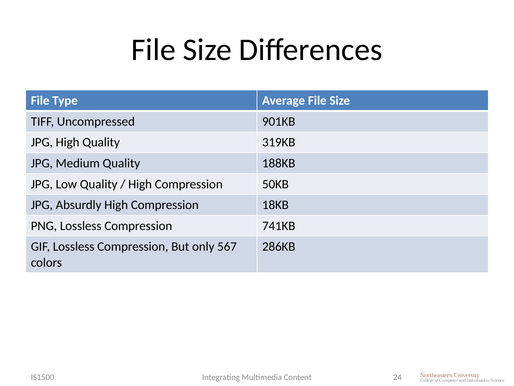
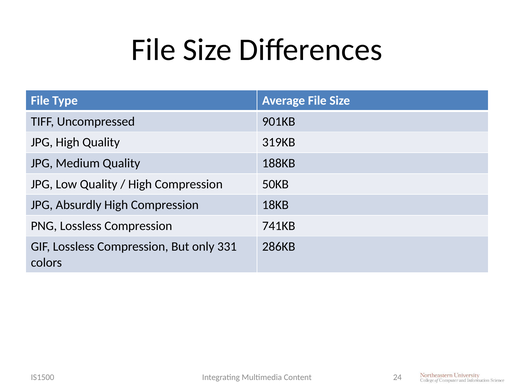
567: 567 -> 331
